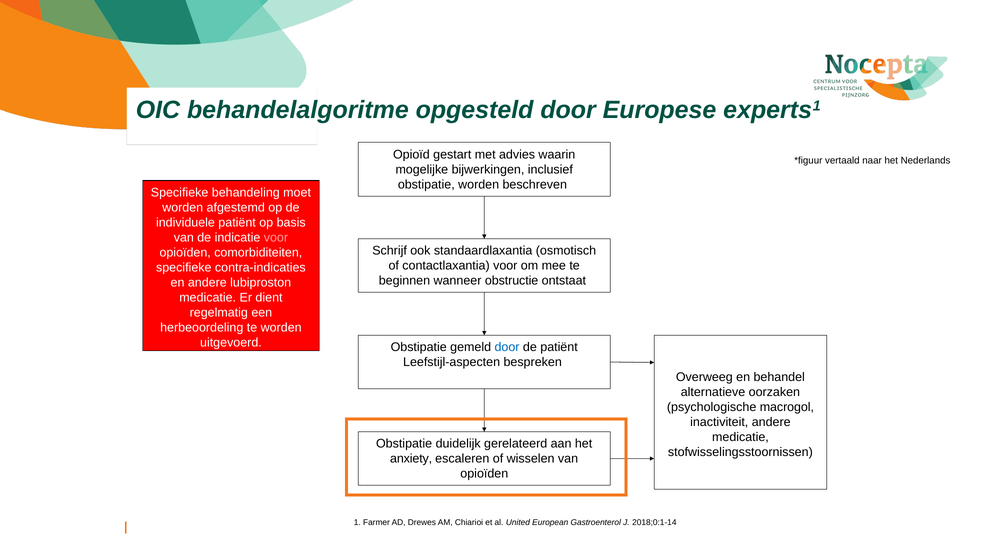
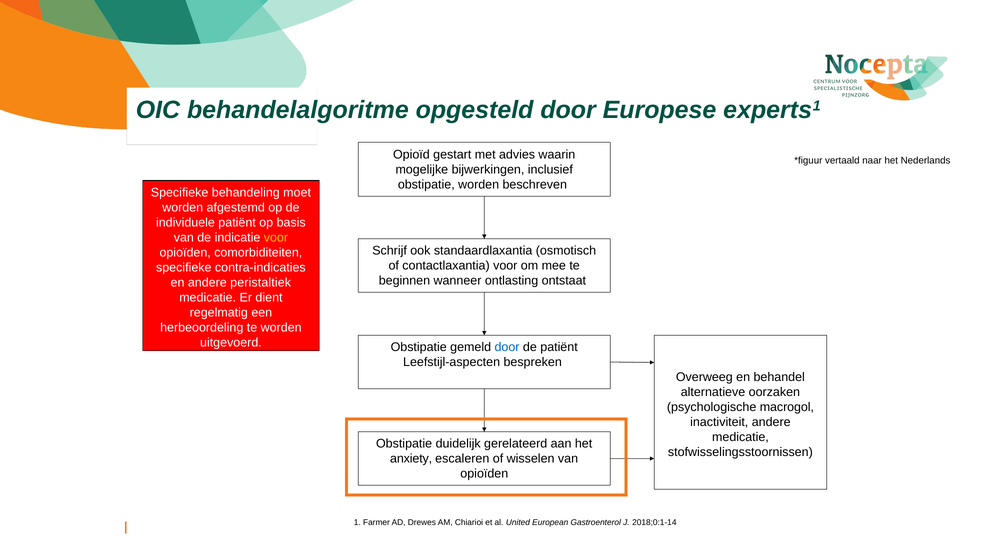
voor at (276, 237) colour: pink -> yellow
obstructie: obstructie -> ontlasting
lubiproston: lubiproston -> peristaltiek
